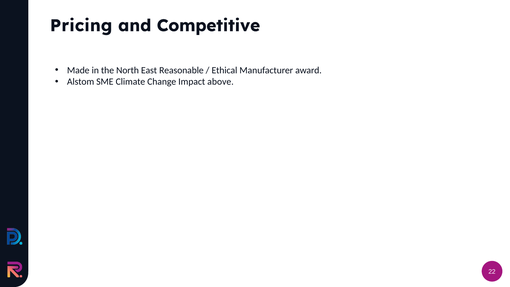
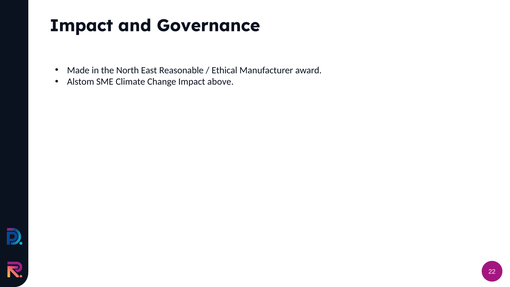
Pricing at (81, 26): Pricing -> Impact
Competitive: Competitive -> Governance
